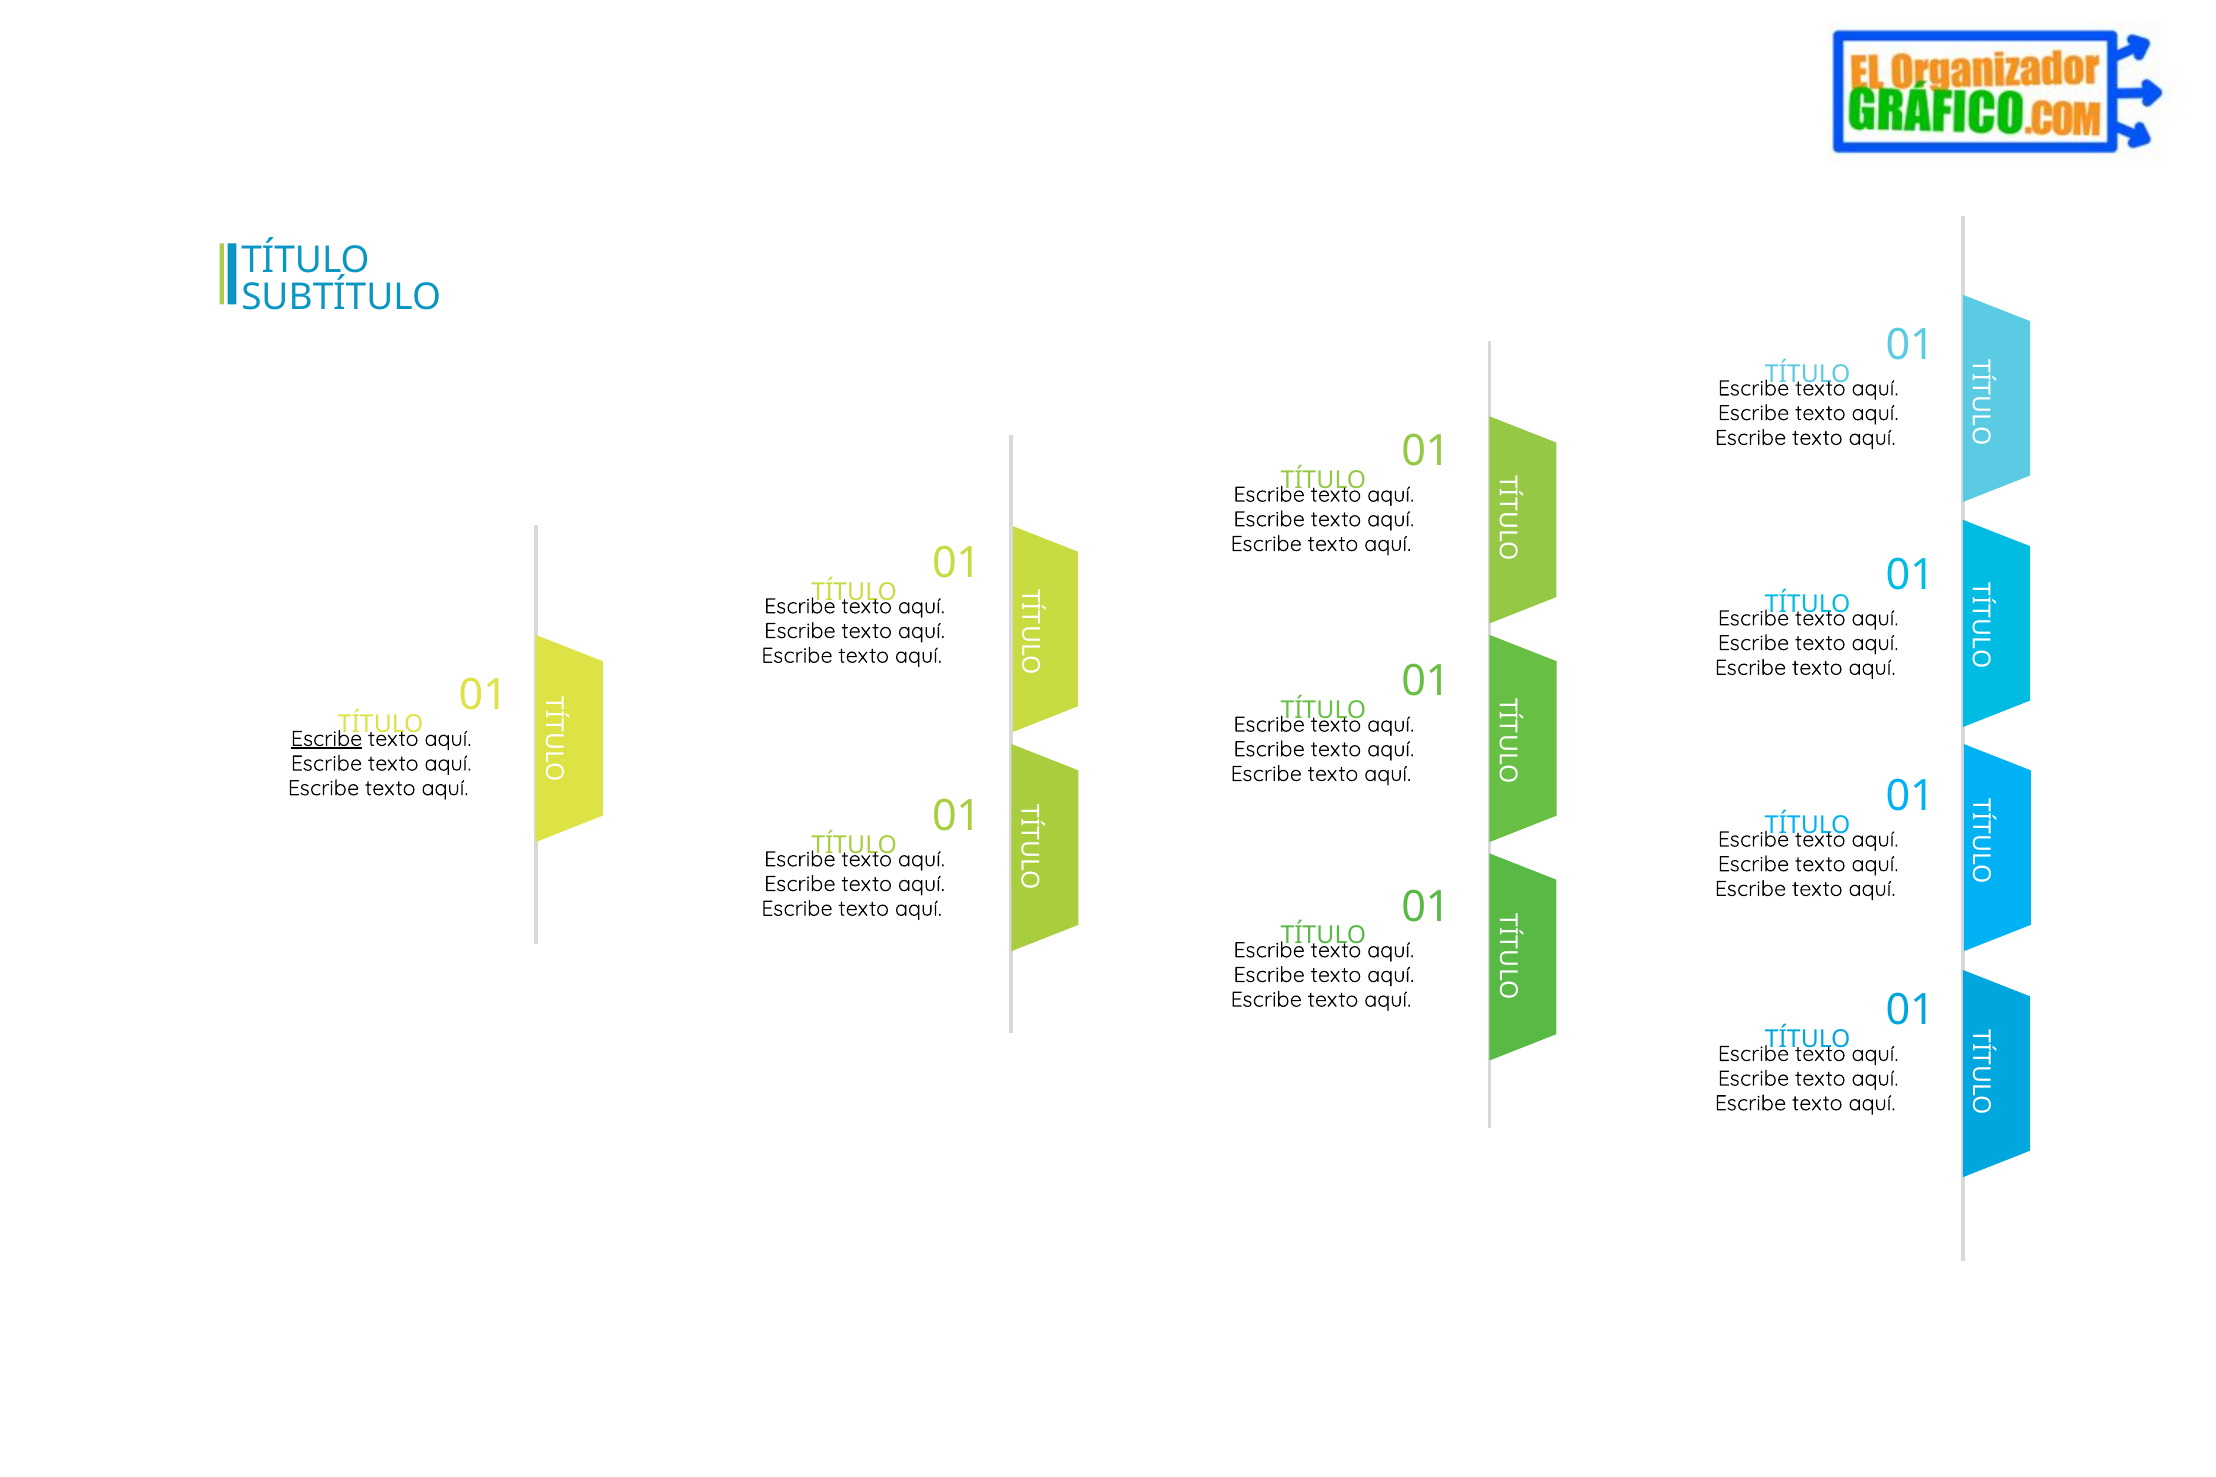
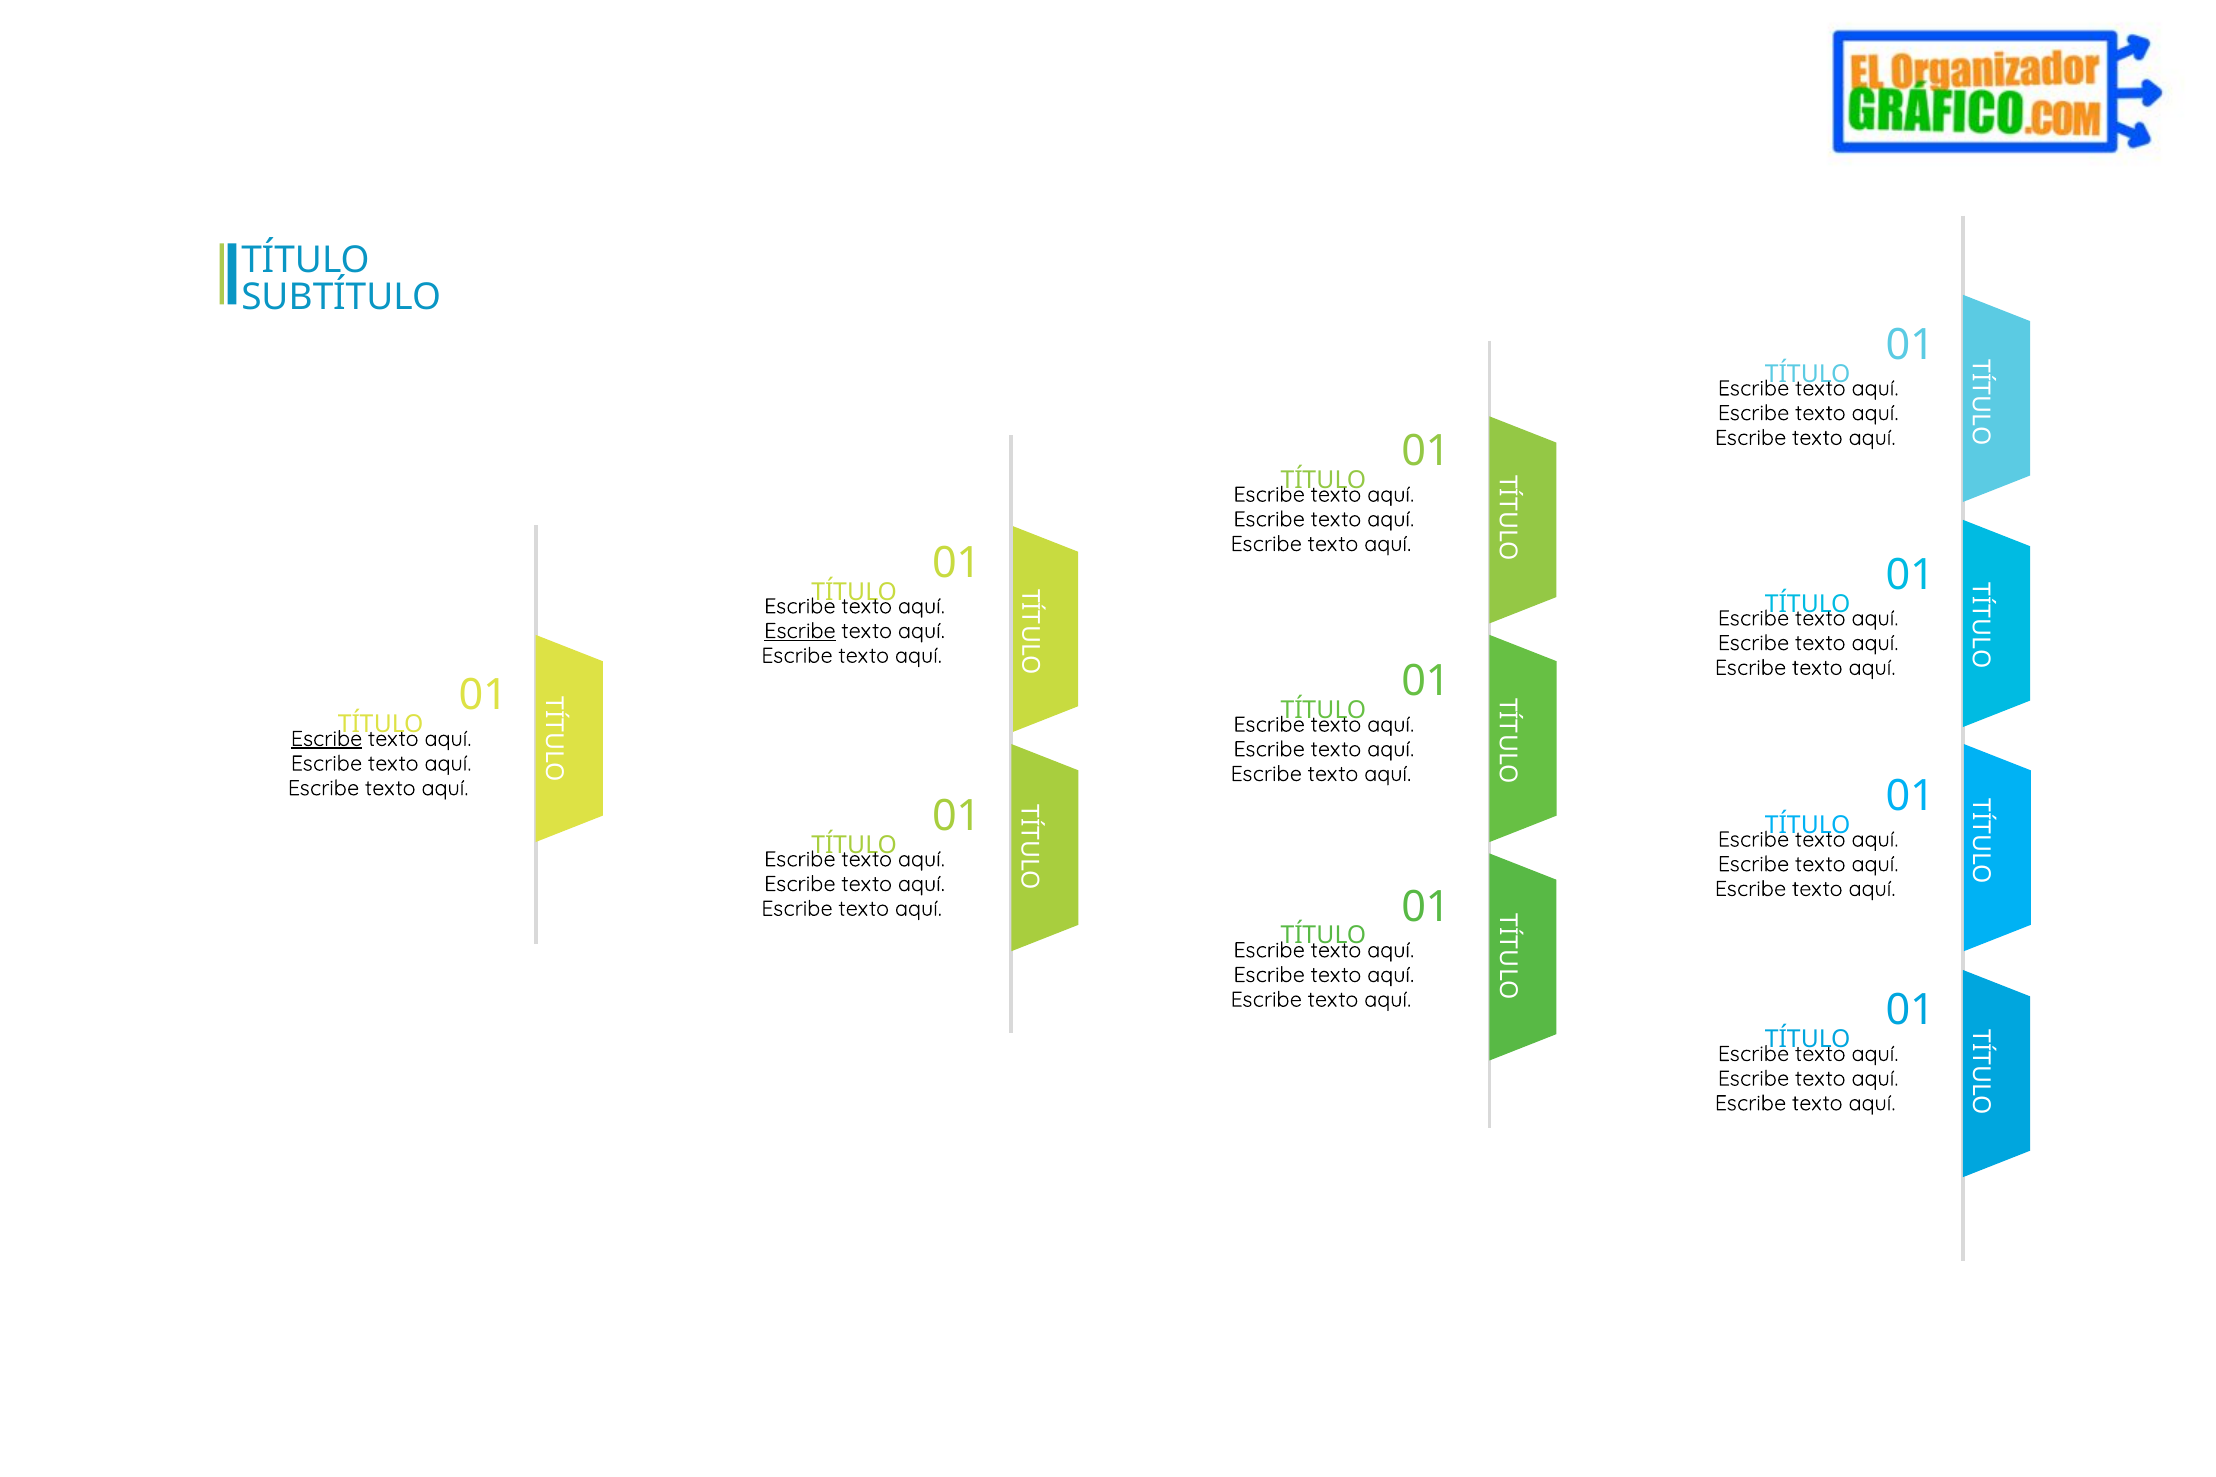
Escribe at (800, 631) underline: none -> present
